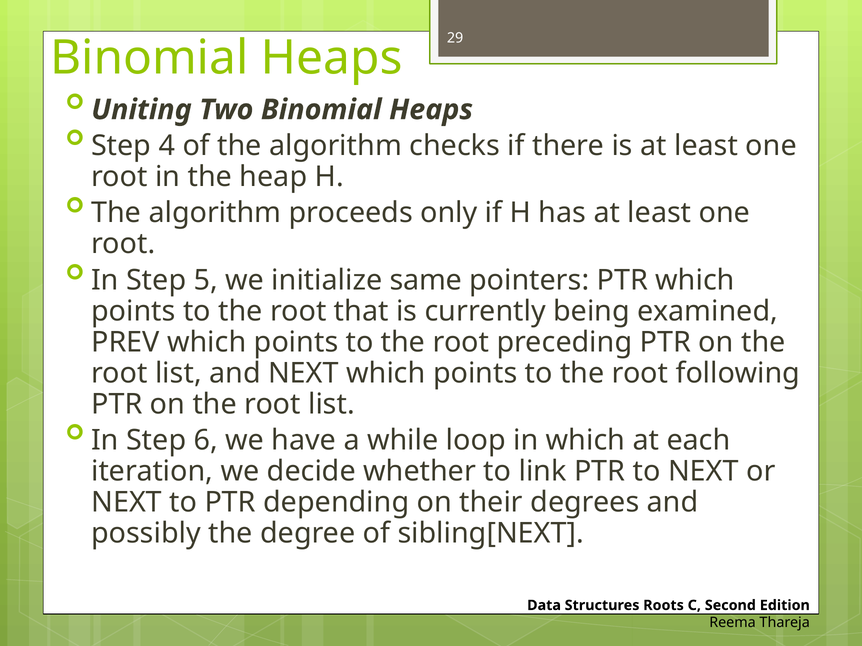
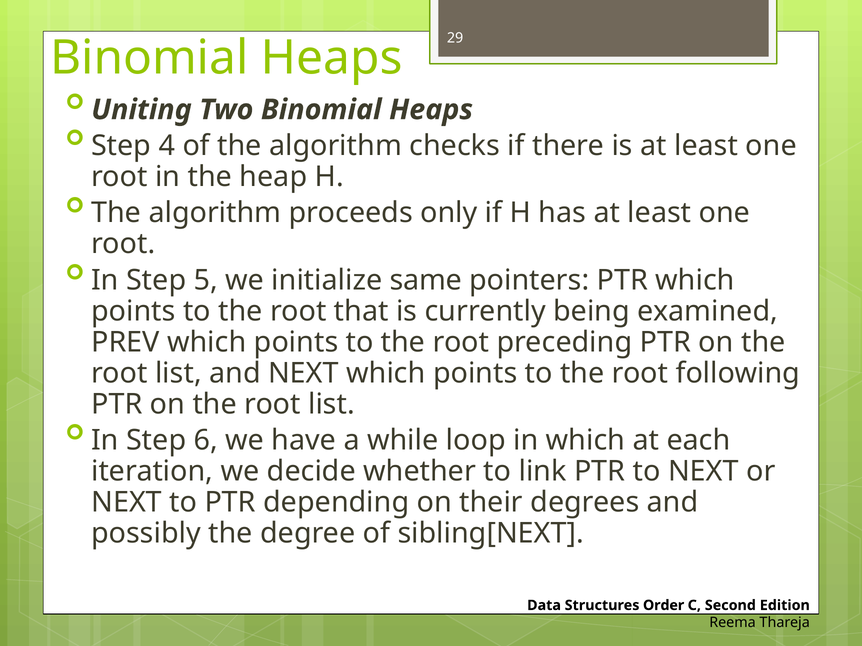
Roots: Roots -> Order
